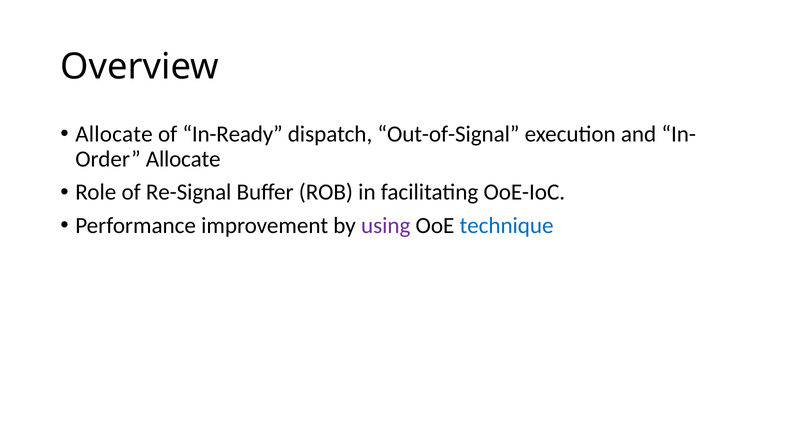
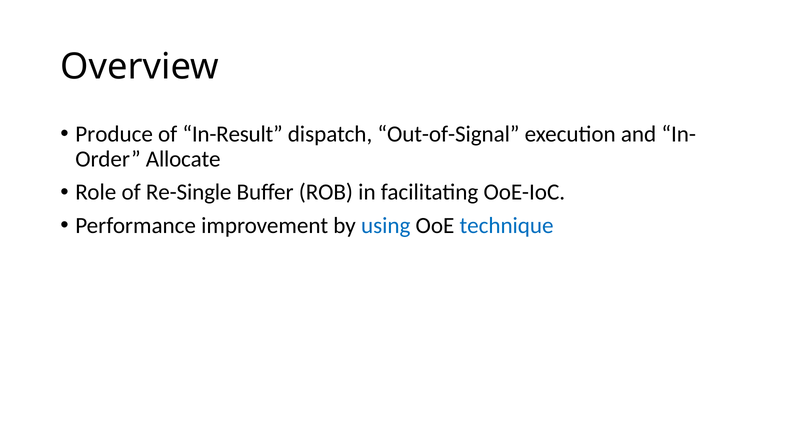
Allocate at (114, 134): Allocate -> Produce
In-Ready: In-Ready -> In-Result
Re-Signal: Re-Signal -> Re-Single
using colour: purple -> blue
